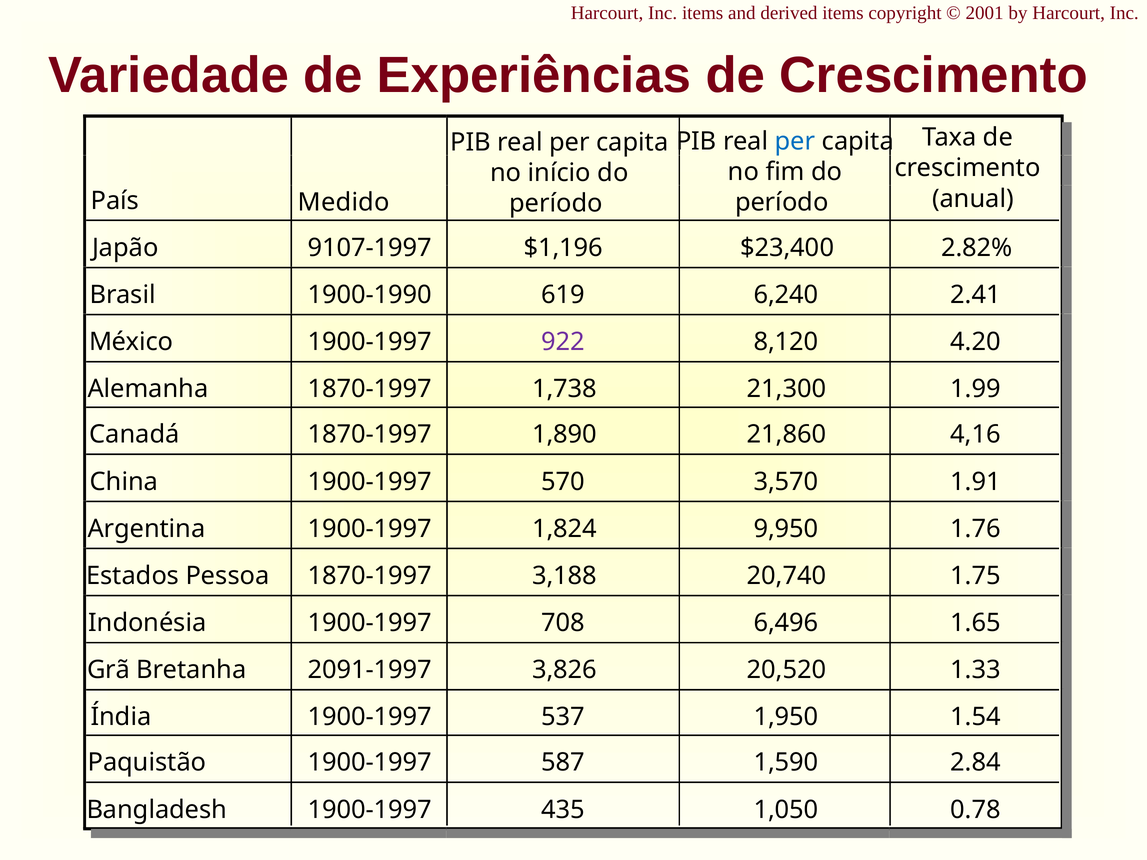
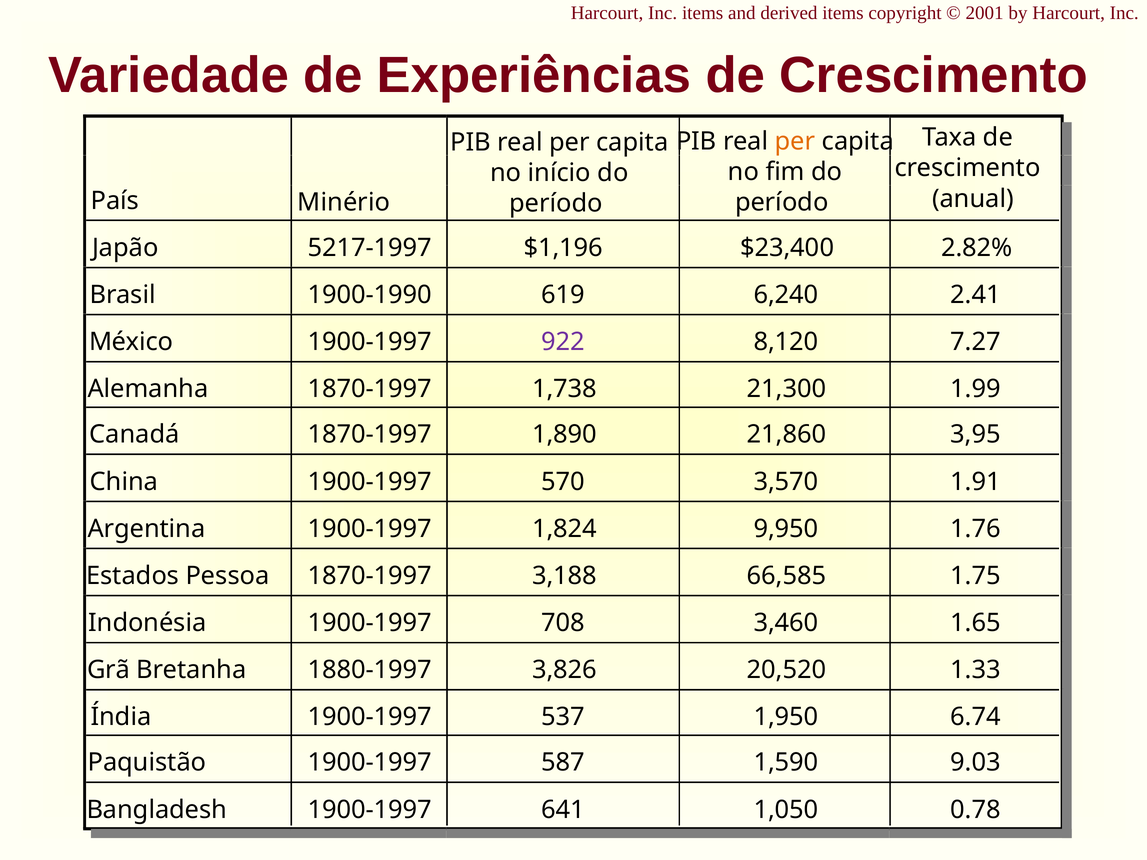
per at (795, 141) colour: blue -> orange
Medido: Medido -> Minério
9107-1997: 9107-1997 -> 5217-1997
4.20: 4.20 -> 7.27
4,16: 4,16 -> 3,95
20,740: 20,740 -> 66,585
6,496: 6,496 -> 3,460
2091-1997: 2091-1997 -> 1880-1997
1.54: 1.54 -> 6.74
2.84: 2.84 -> 9.03
435: 435 -> 641
